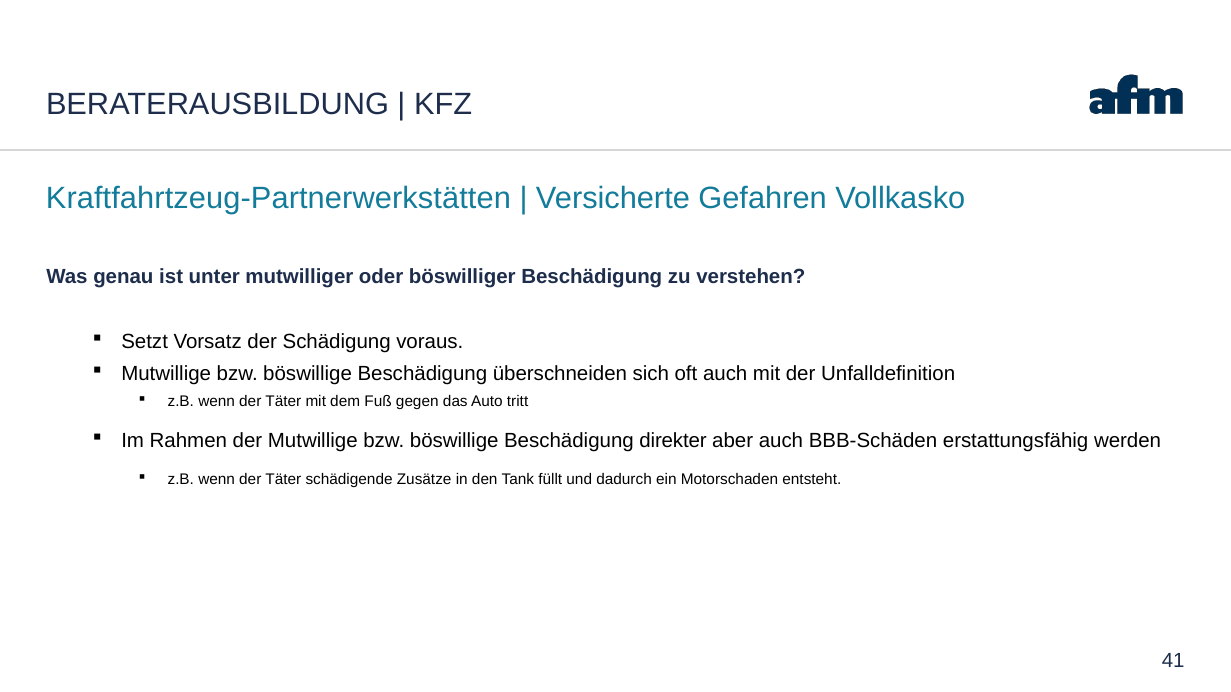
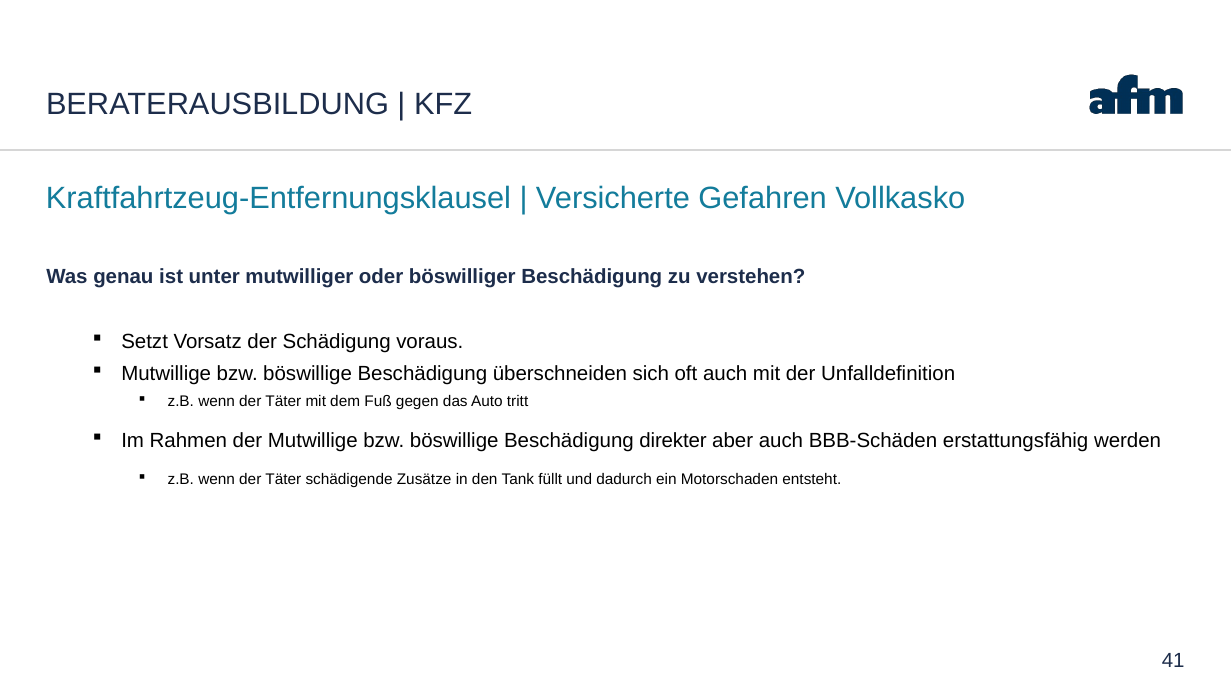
Kraftfahrtzeug-Partnerwerkstätten: Kraftfahrtzeug-Partnerwerkstätten -> Kraftfahrtzeug-Entfernungsklausel
